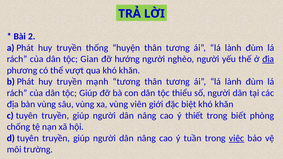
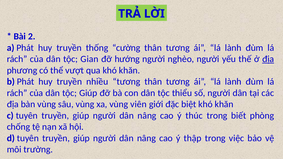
huyện: huyện -> cường
mạnh: mạnh -> nhiều
thiết: thiết -> thúc
tuần: tuần -> thập
việc underline: present -> none
